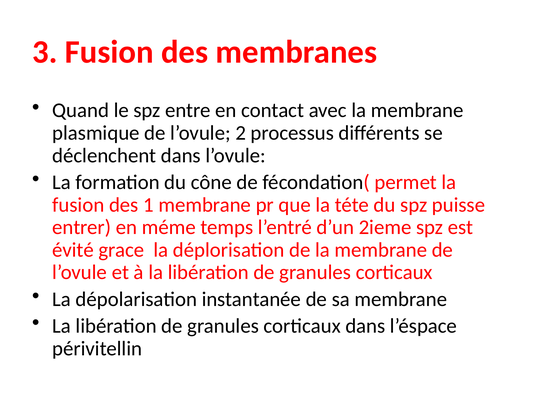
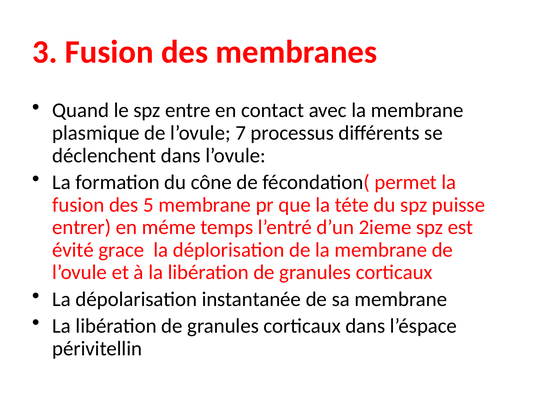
2: 2 -> 7
1: 1 -> 5
